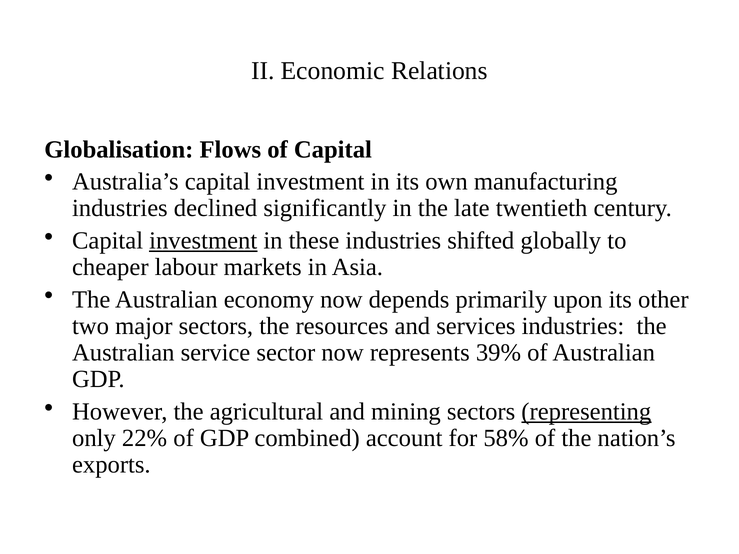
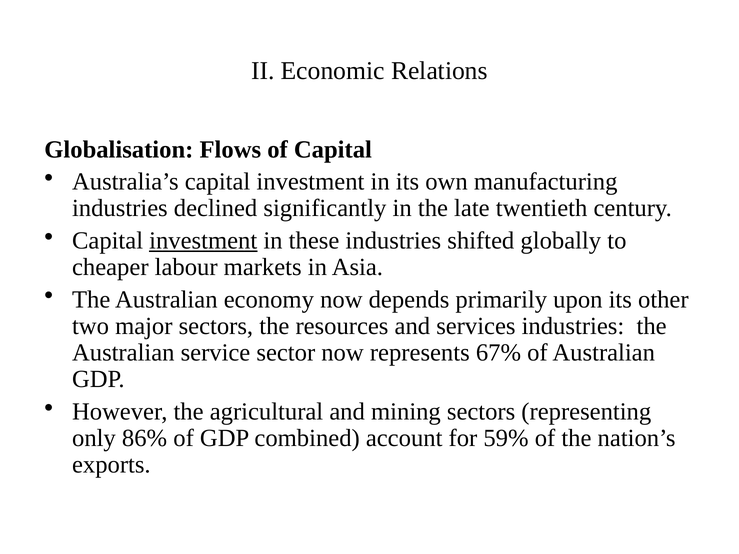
39%: 39% -> 67%
representing underline: present -> none
22%: 22% -> 86%
58%: 58% -> 59%
